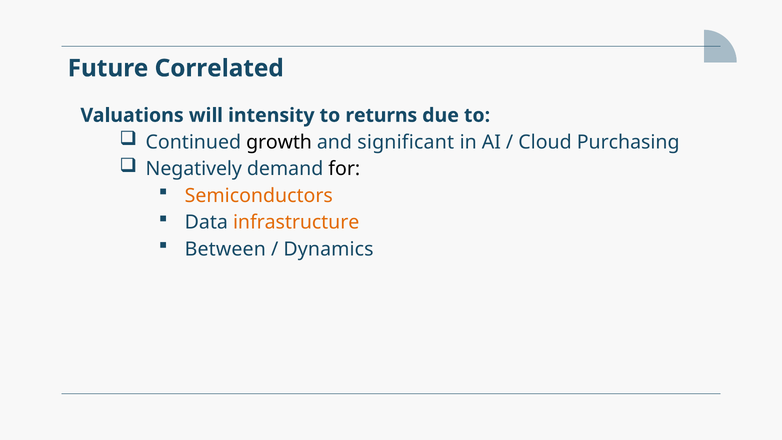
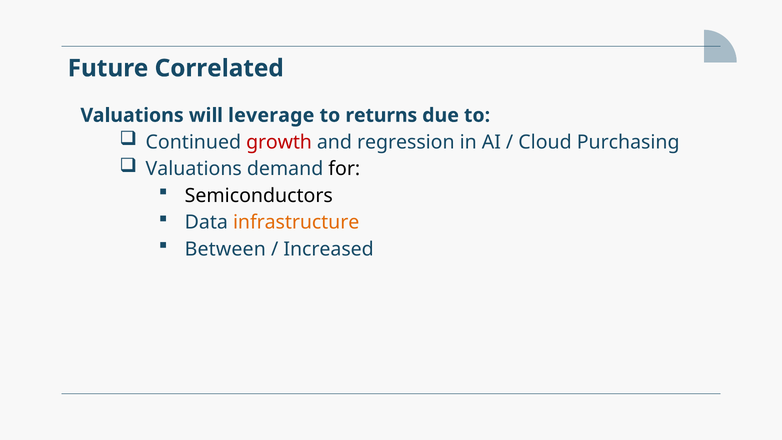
intensity: intensity -> leverage
growth colour: black -> red
significant: significant -> regression
Negatively at (194, 169): Negatively -> Valuations
Semiconductors colour: orange -> black
Dynamics: Dynamics -> Increased
